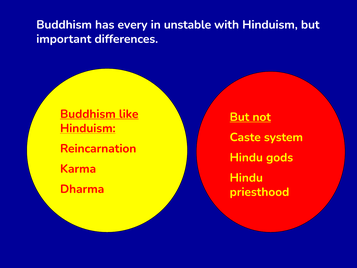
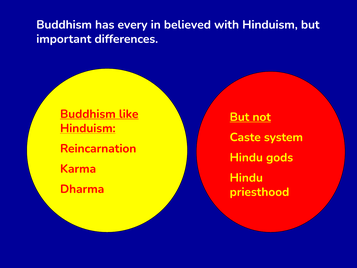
unstable: unstable -> believed
